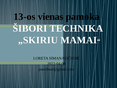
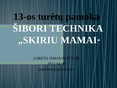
vienas: vienas -> turėtų
